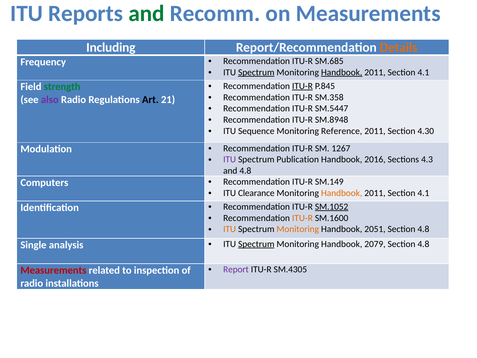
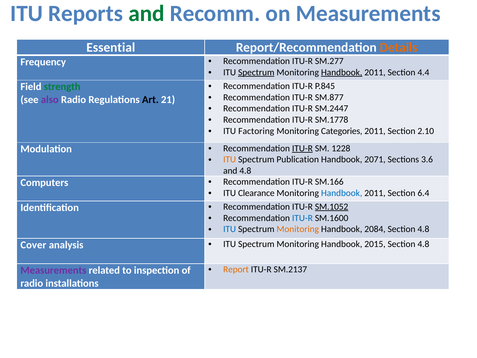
Including: Including -> Essential
SM.685: SM.685 -> SM.277
4.1 at (423, 72): 4.1 -> 4.4
ITU-R at (302, 86) underline: present -> none
SM.358: SM.358 -> SM.877
SM.5447: SM.5447 -> SM.2447
SM.8948: SM.8948 -> SM.1778
Sequence: Sequence -> Factoring
Reference: Reference -> Categories
4.30: 4.30 -> 2.10
ITU-R at (302, 148) underline: none -> present
1267: 1267 -> 1228
ITU at (230, 159) colour: purple -> orange
2016: 2016 -> 2071
4.3: 4.3 -> 3.6
SM.149: SM.149 -> SM.166
Handbook at (342, 193) colour: orange -> blue
4.1 at (423, 193): 4.1 -> 6.4
ITU-R at (302, 218) colour: orange -> blue
ITU at (230, 229) colour: orange -> blue
2051: 2051 -> 2084
Single: Single -> Cover
Spectrum at (256, 244) underline: present -> none
2079: 2079 -> 2015
Report colour: purple -> orange
SM.4305: SM.4305 -> SM.2137
Measurements at (53, 270) colour: red -> purple
